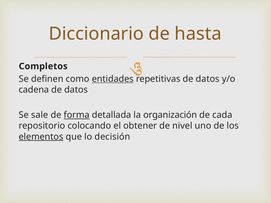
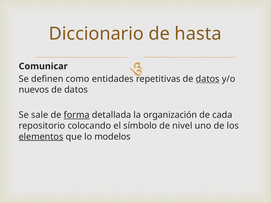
Completos: Completos -> Comunicar
entidades underline: present -> none
datos at (208, 79) underline: none -> present
cadena: cadena -> nuevos
obtener: obtener -> símbolo
decisión: decisión -> modelos
